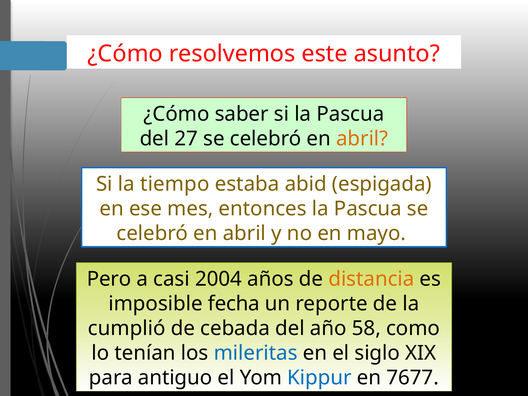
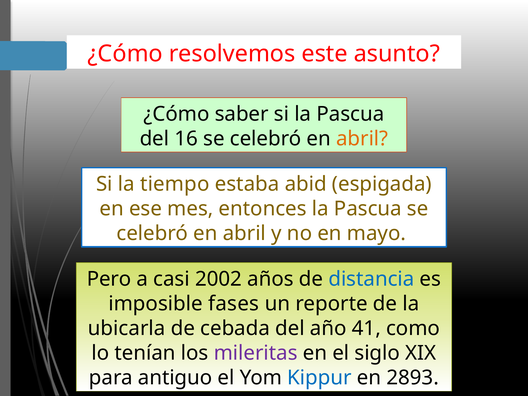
27: 27 -> 16
2004: 2004 -> 2002
distancia colour: orange -> blue
fecha: fecha -> fases
cumplió: cumplió -> ubicarla
58: 58 -> 41
mileritas colour: blue -> purple
7677: 7677 -> 2893
